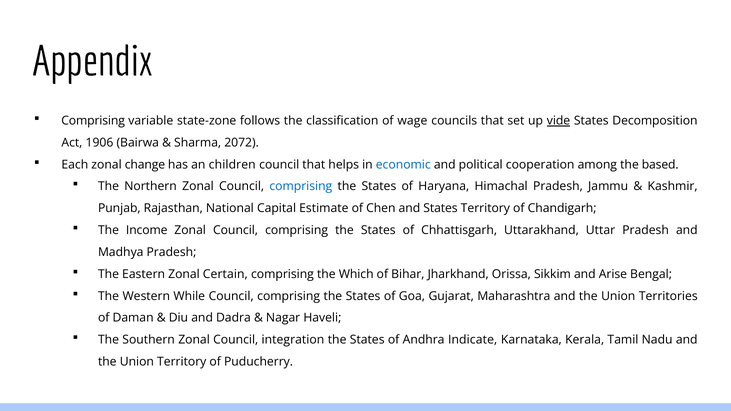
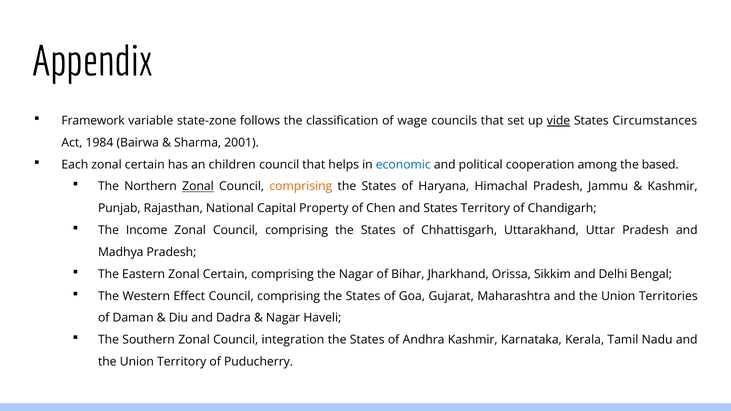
Comprising at (93, 121): Comprising -> Framework
Decomposition: Decomposition -> Circumstances
1906: 1906 -> 1984
2072: 2072 -> 2001
Each zonal change: change -> certain
Zonal at (198, 187) underline: none -> present
comprising at (301, 187) colour: blue -> orange
Estimate: Estimate -> Property
the Which: Which -> Nagar
Arise: Arise -> Delhi
While: While -> Effect
Andhra Indicate: Indicate -> Kashmir
